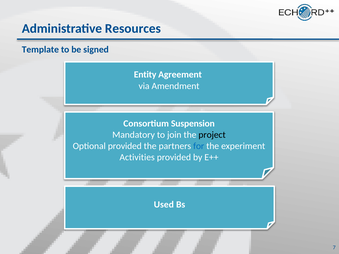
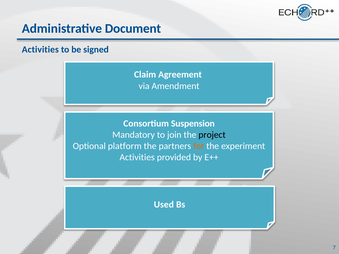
Resources: Resources -> Document
Template at (40, 50): Template -> Activities
Entity: Entity -> Claim
Optional provided: provided -> platform
for colour: blue -> orange
